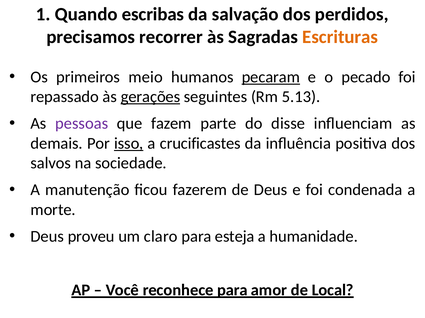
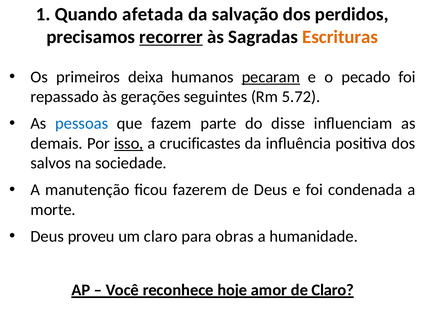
escribas: escribas -> afetada
recorrer underline: none -> present
meio: meio -> deixa
gerações underline: present -> none
5.13: 5.13 -> 5.72
pessoas colour: purple -> blue
esteja: esteja -> obras
reconhece para: para -> hoje
de Local: Local -> Claro
